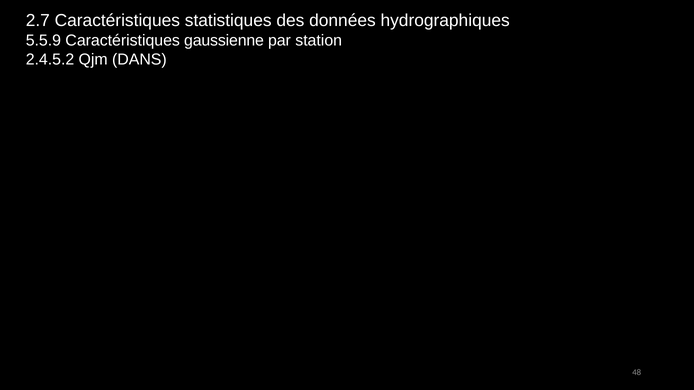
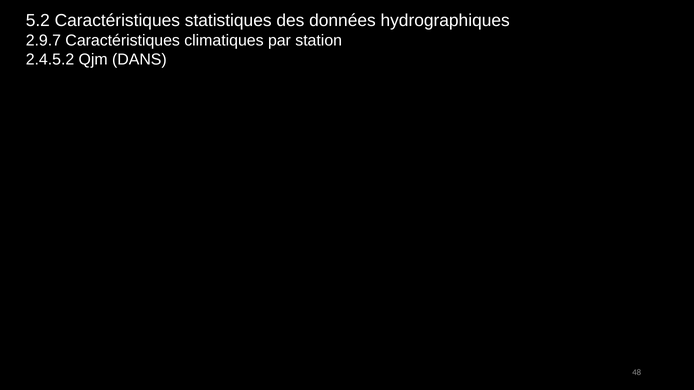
2.7: 2.7 -> 5.2
5.5.9: 5.5.9 -> 2.9.7
gaussienne: gaussienne -> climatiques
